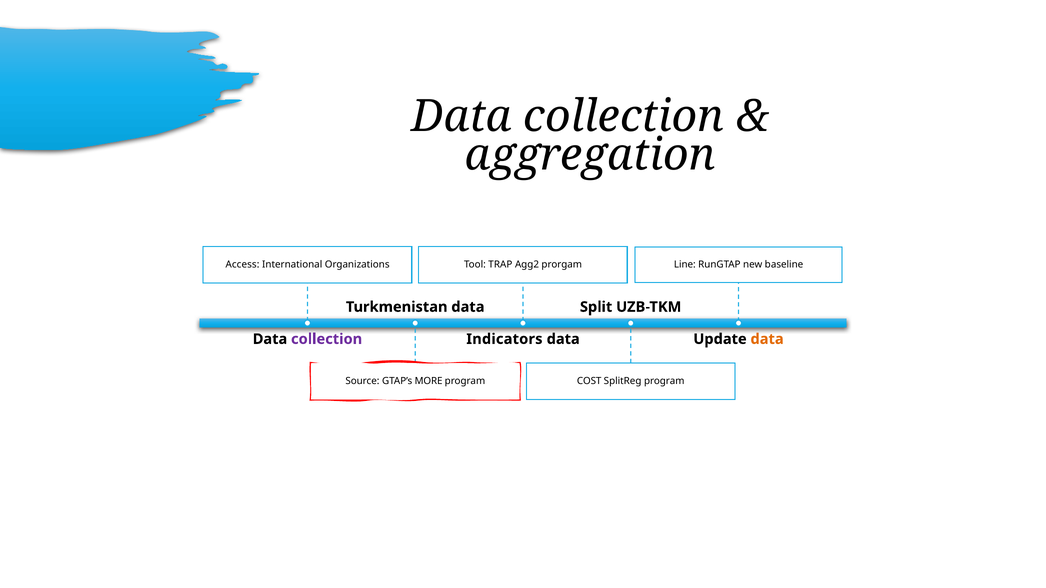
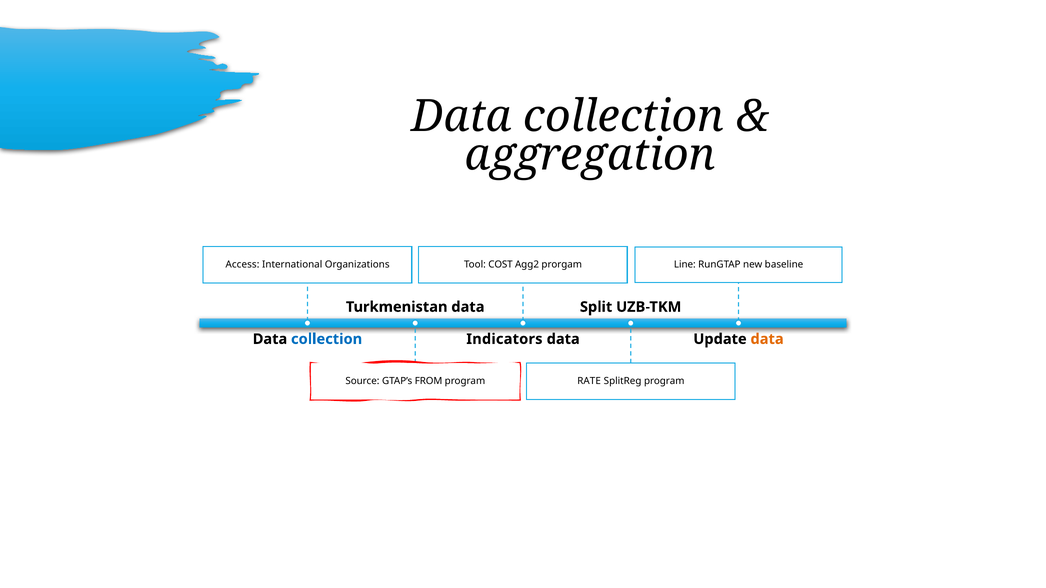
TRAP: TRAP -> COST
collection at (327, 339) colour: purple -> blue
MORE: MORE -> FROM
COST: COST -> RATE
